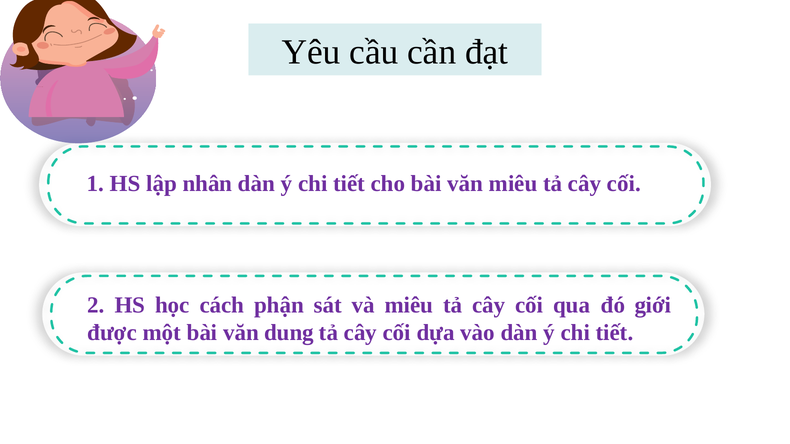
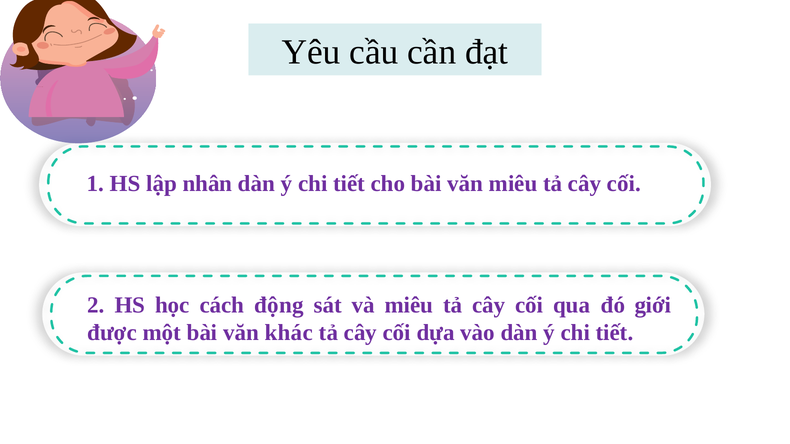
phận: phận -> động
dung: dung -> khác
